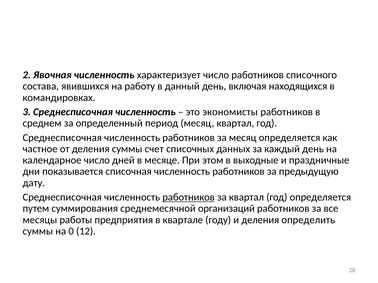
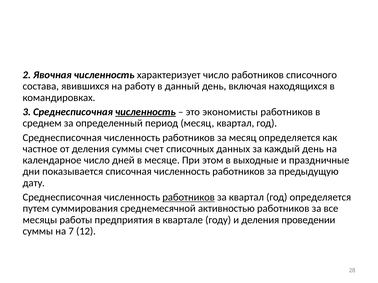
численность at (145, 112) underline: none -> present
организаций: организаций -> активностью
определить: определить -> проведении
0: 0 -> 7
